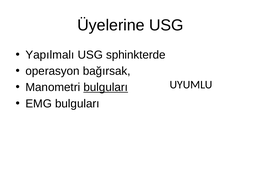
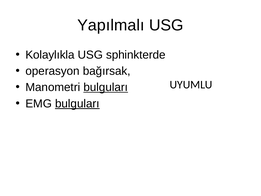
Üyelerine: Üyelerine -> Yapılmalı
Yapılmalı: Yapılmalı -> Kolaylıkla
bulguları at (77, 103) underline: none -> present
